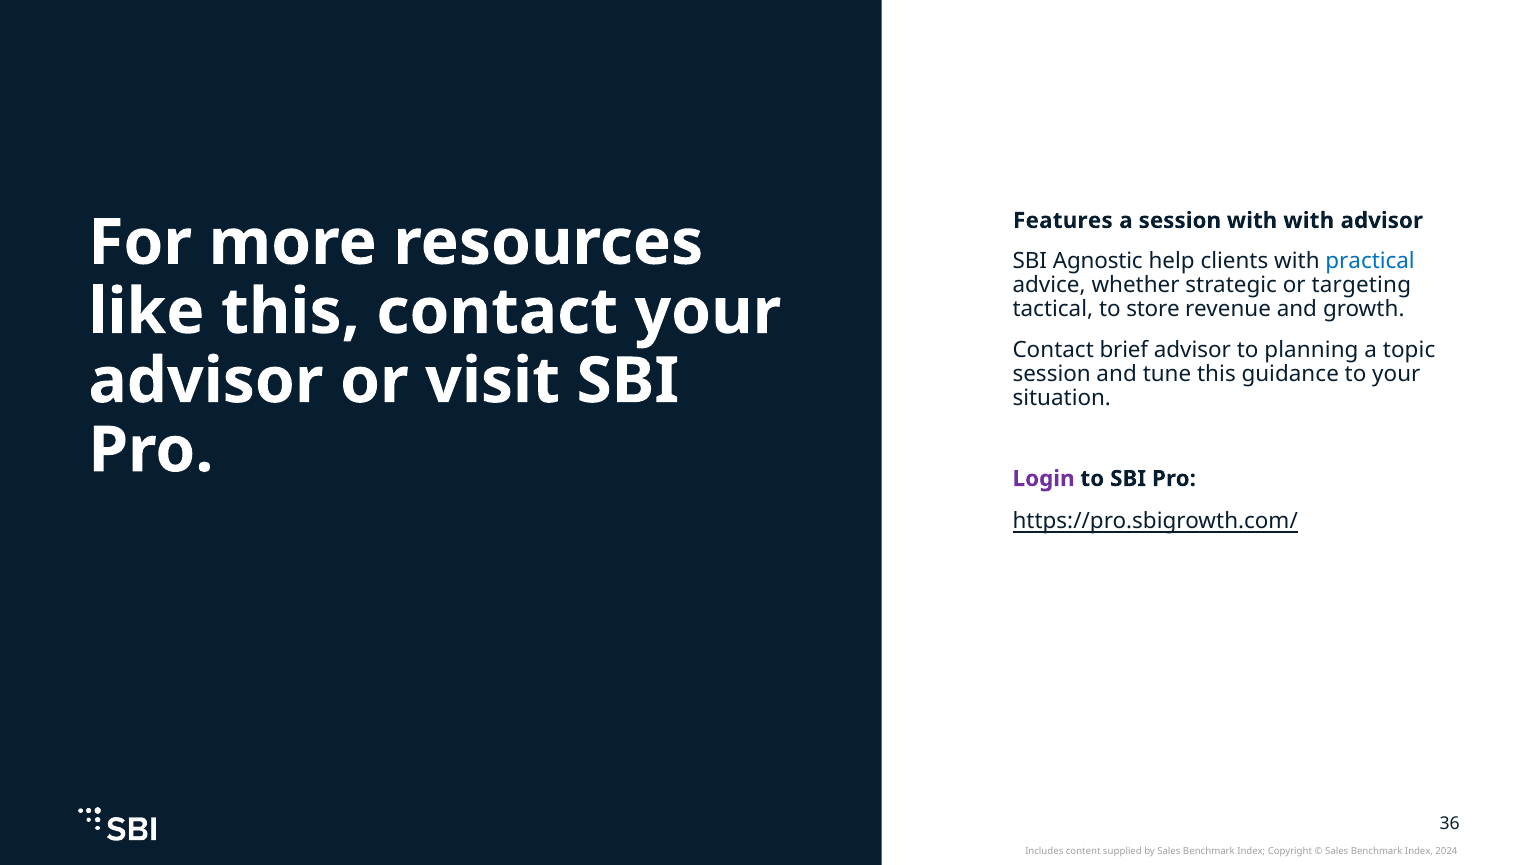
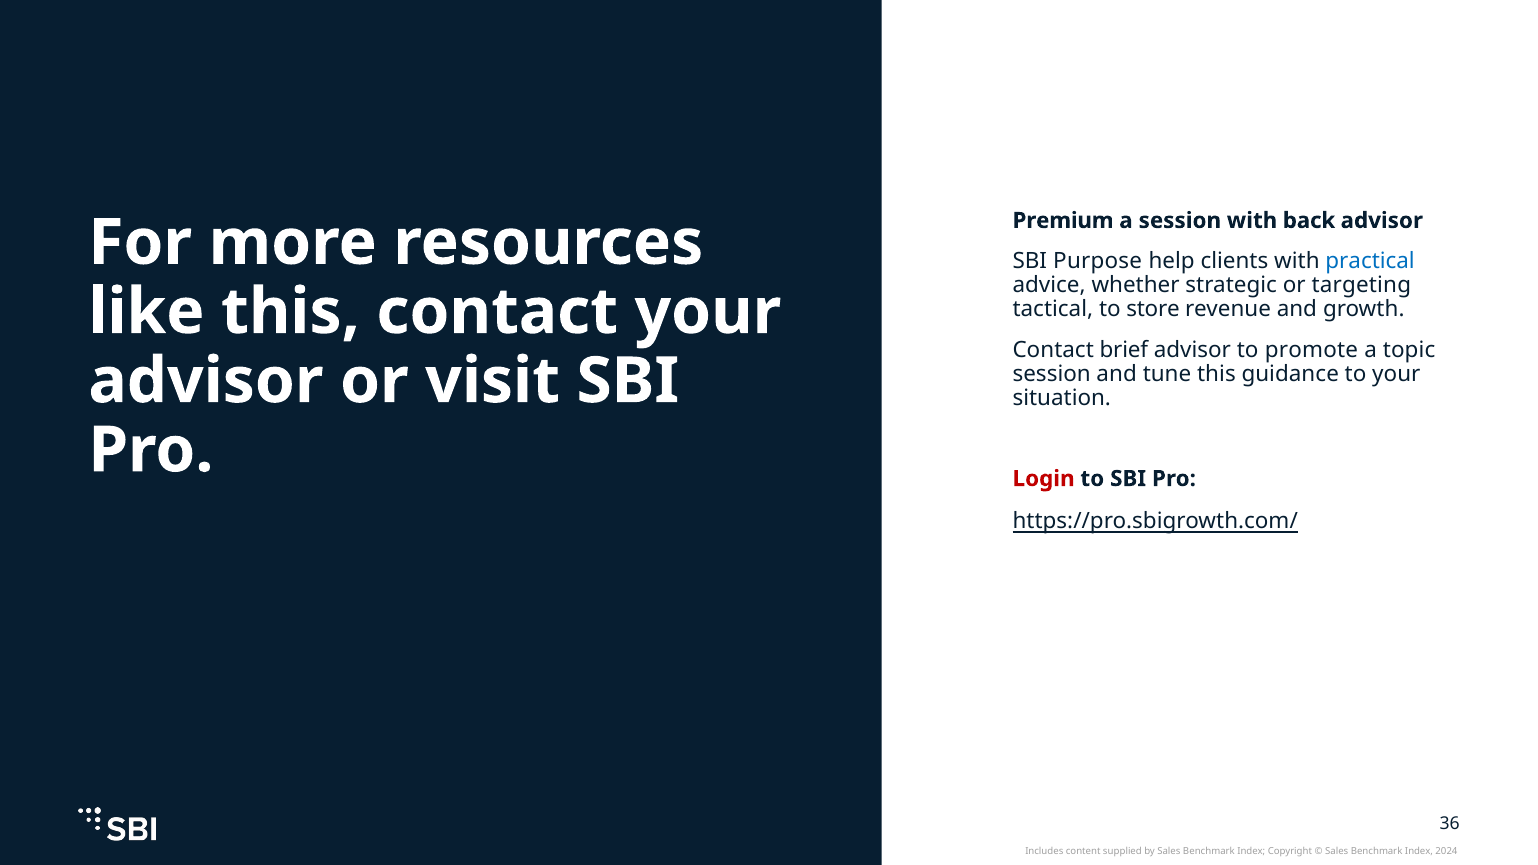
Features: Features -> Premium
with with: with -> back
Agnostic: Agnostic -> Purpose
planning: planning -> promote
Login colour: purple -> red
